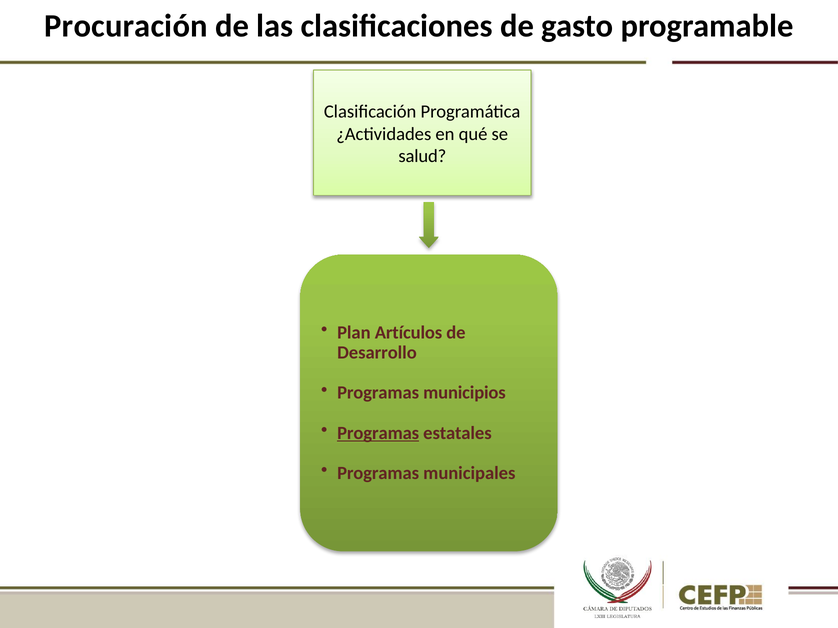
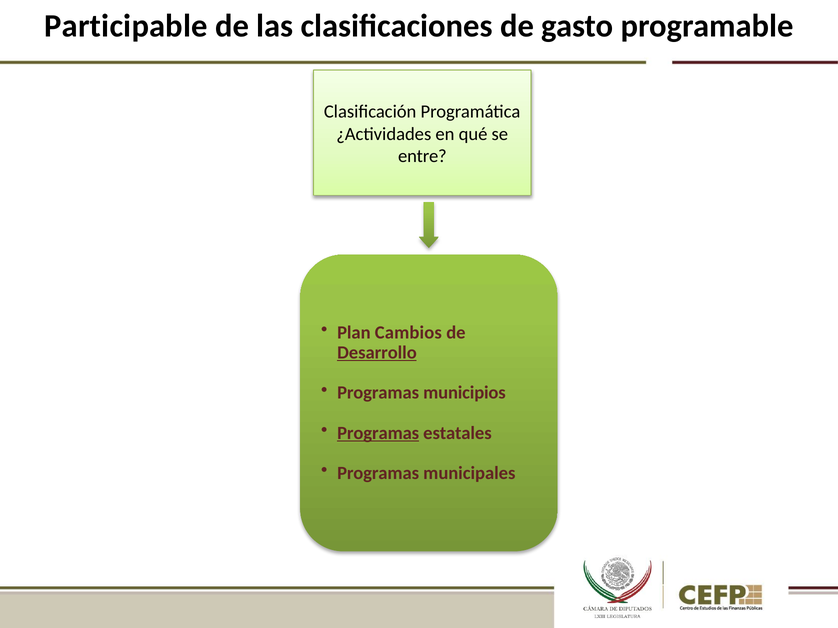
Procuración: Procuración -> Participable
salud: salud -> entre
Artículos: Artículos -> Cambios
Desarrollo underline: none -> present
